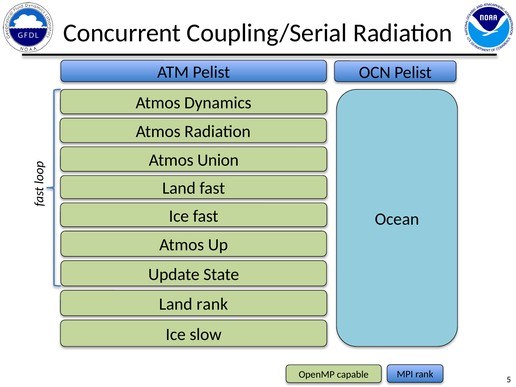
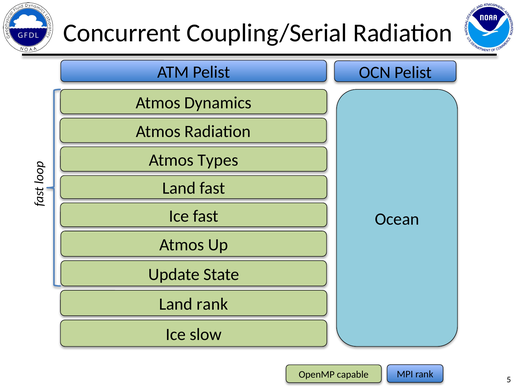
Union: Union -> Types
